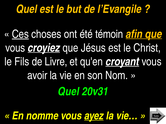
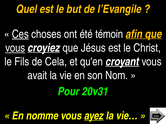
vous at (15, 48) underline: none -> present
Livre: Livre -> Cela
avoir: avoir -> avait
Quel at (68, 92): Quel -> Pour
